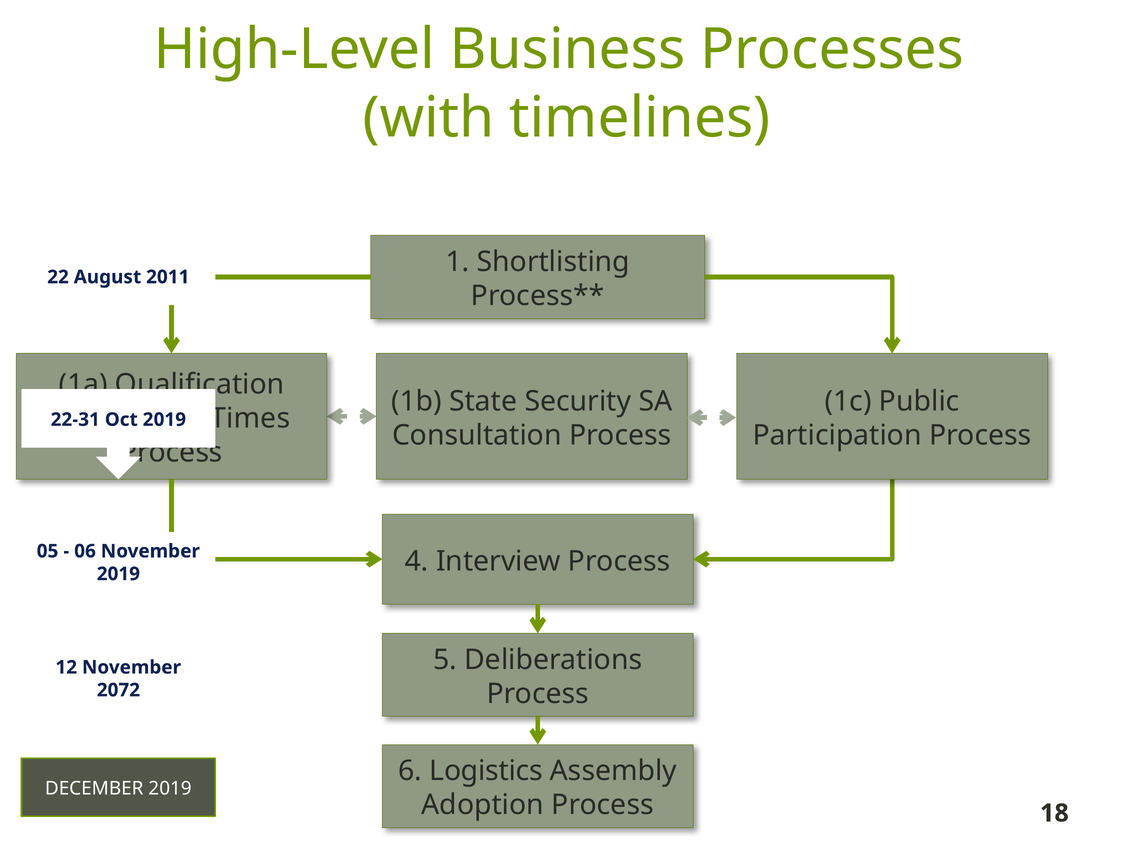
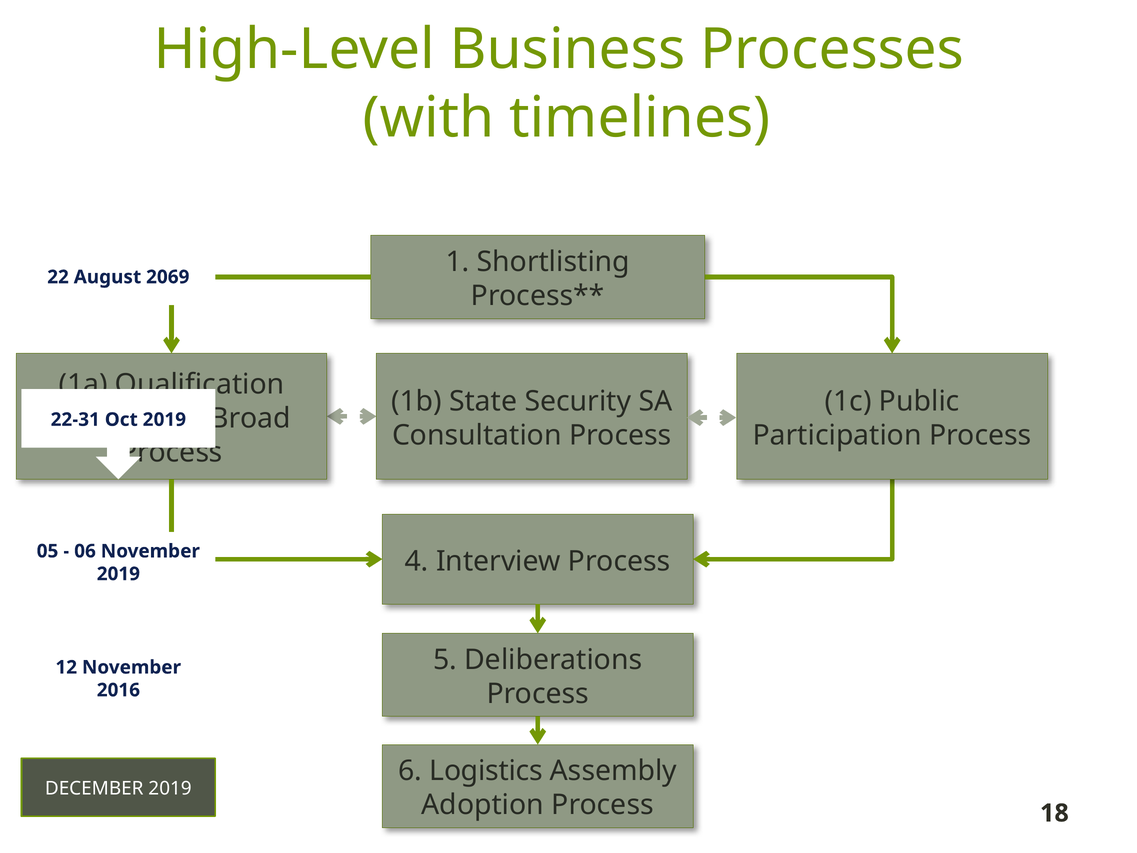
2011: 2011 -> 2069
Times: Times -> Broad
2072: 2072 -> 2016
